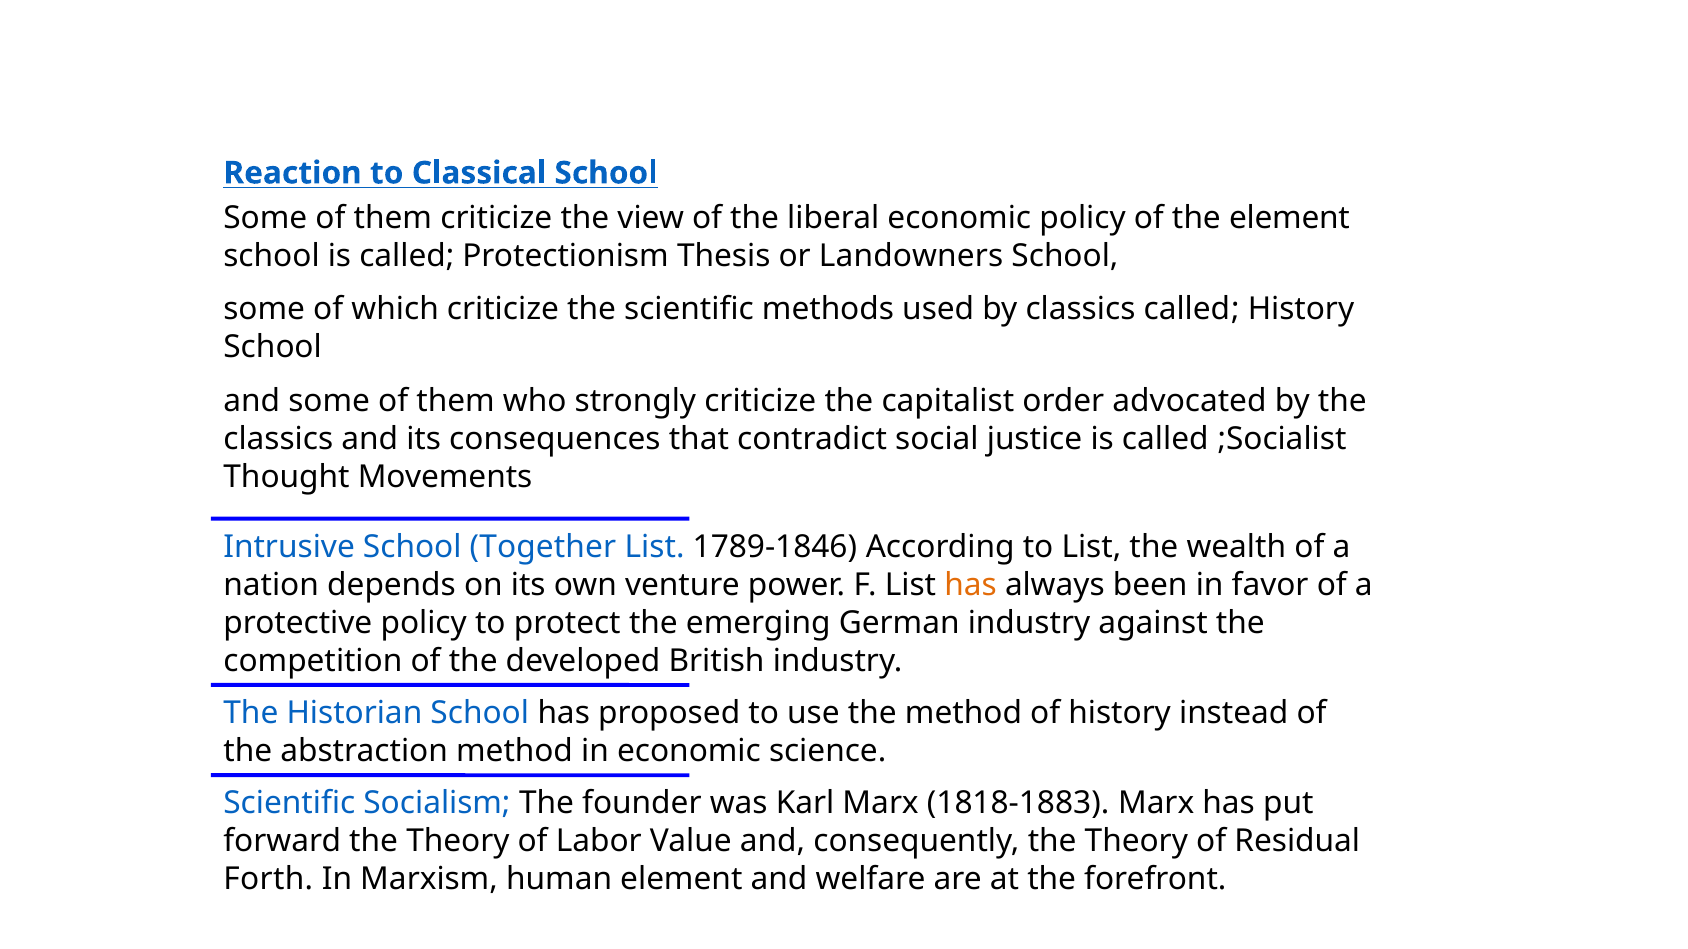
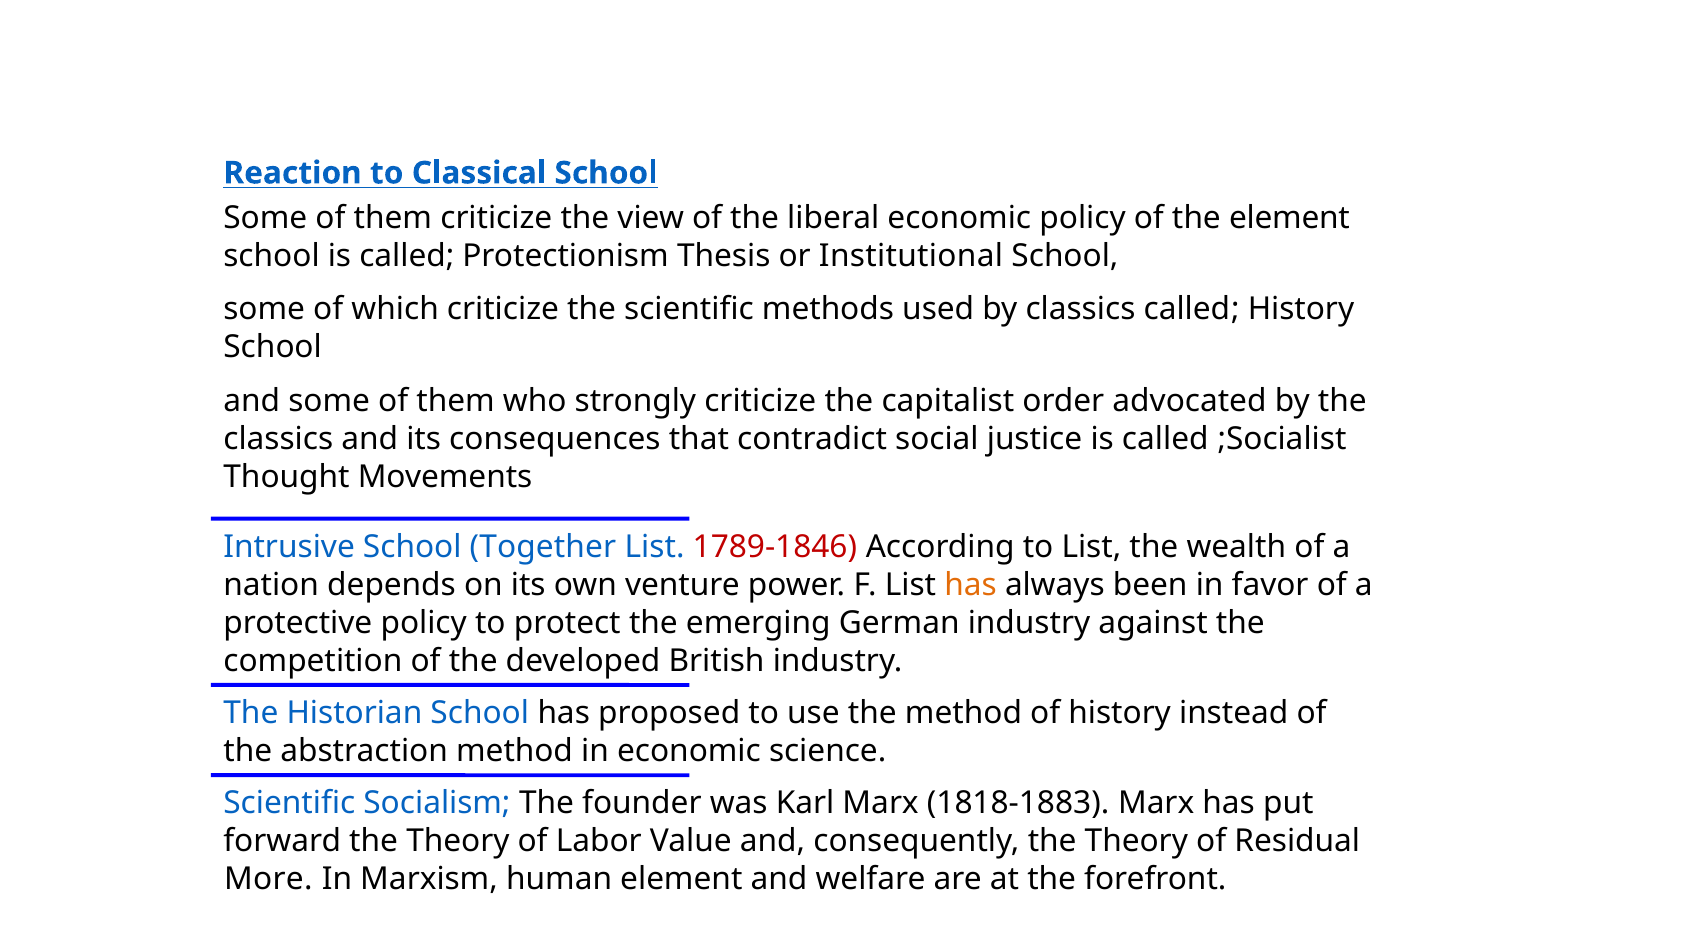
Landowners: Landowners -> Institutional
1789-1846 colour: black -> red
Forth: Forth -> More
